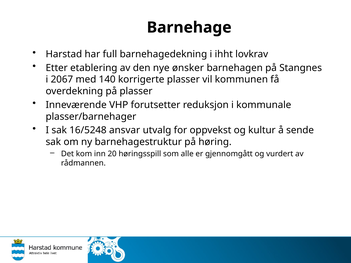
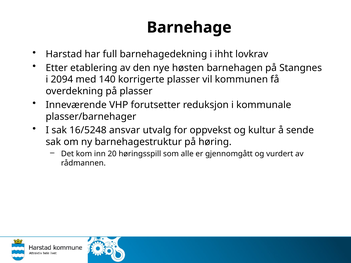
ønsker: ønsker -> høsten
2067: 2067 -> 2094
